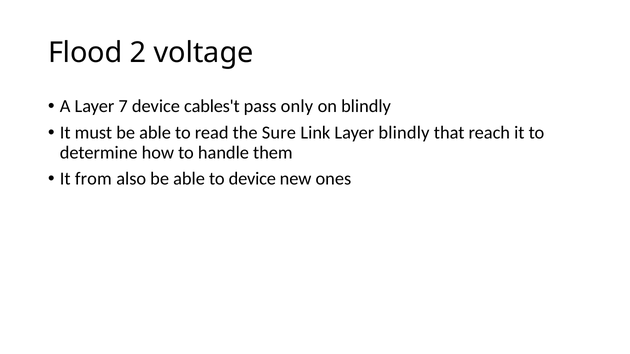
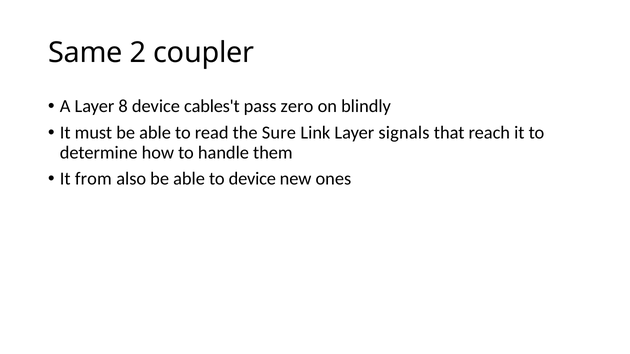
Flood: Flood -> Same
voltage: voltage -> coupler
7: 7 -> 8
only: only -> zero
Layer blindly: blindly -> signals
